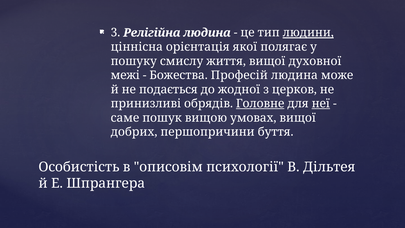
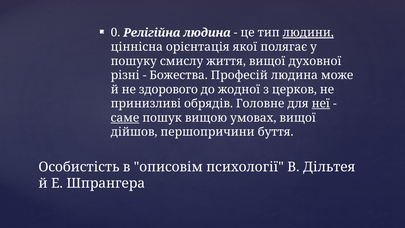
3: 3 -> 0
межі: межі -> різні
подається: подається -> здорового
Головне underline: present -> none
саме underline: none -> present
добрих: добрих -> дійшов
